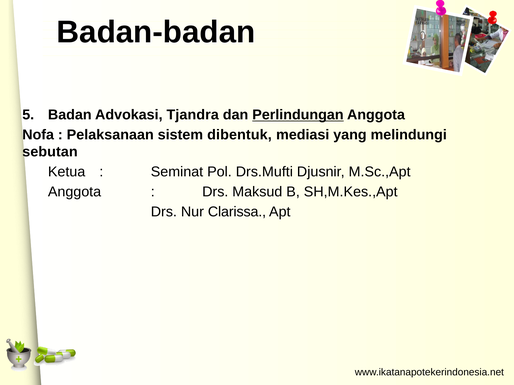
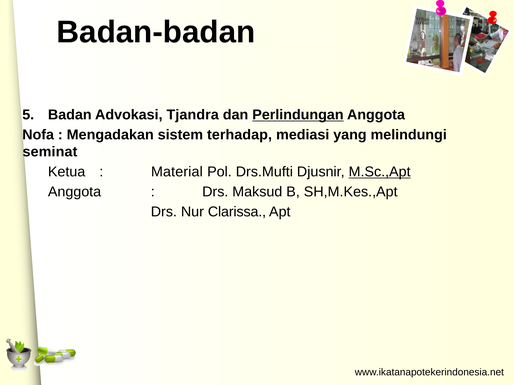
Pelaksanaan: Pelaksanaan -> Mengadakan
dibentuk: dibentuk -> terhadap
sebutan: sebutan -> seminat
Seminat: Seminat -> Material
M.Sc.,Apt underline: none -> present
